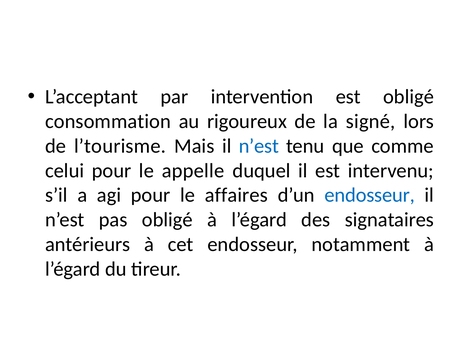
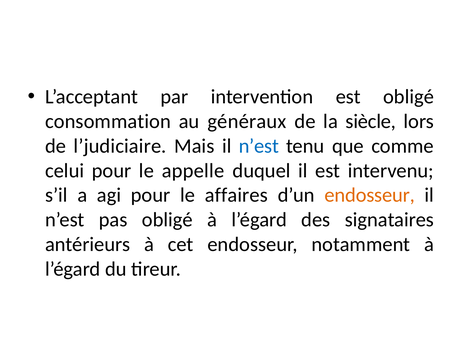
rigoureux: rigoureux -> généraux
signé: signé -> siècle
l’tourisme: l’tourisme -> l’judiciaire
endosseur at (370, 196) colour: blue -> orange
